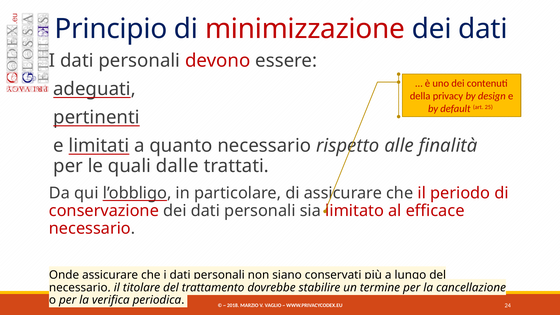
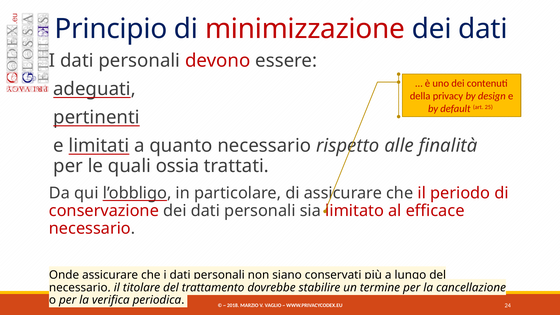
dalle: dalle -> ossia
